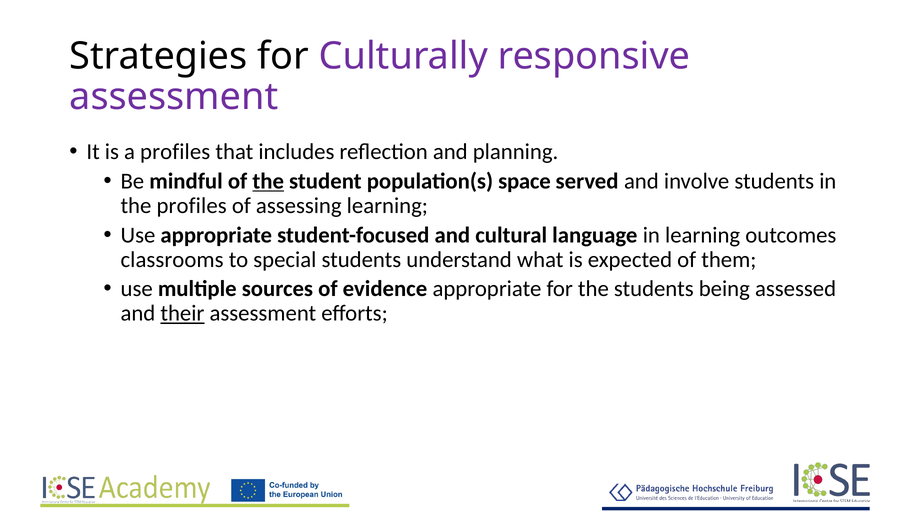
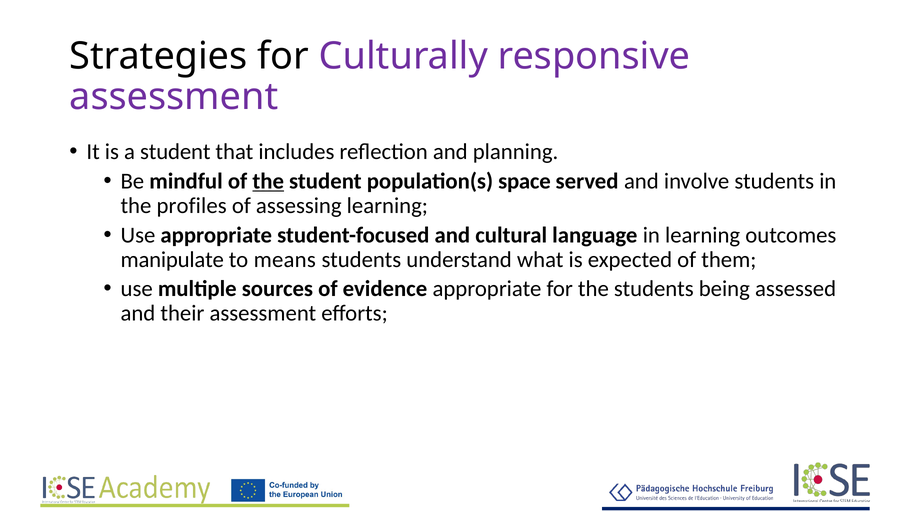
a profiles: profiles -> student
classrooms: classrooms -> manipulate
special: special -> means
their underline: present -> none
